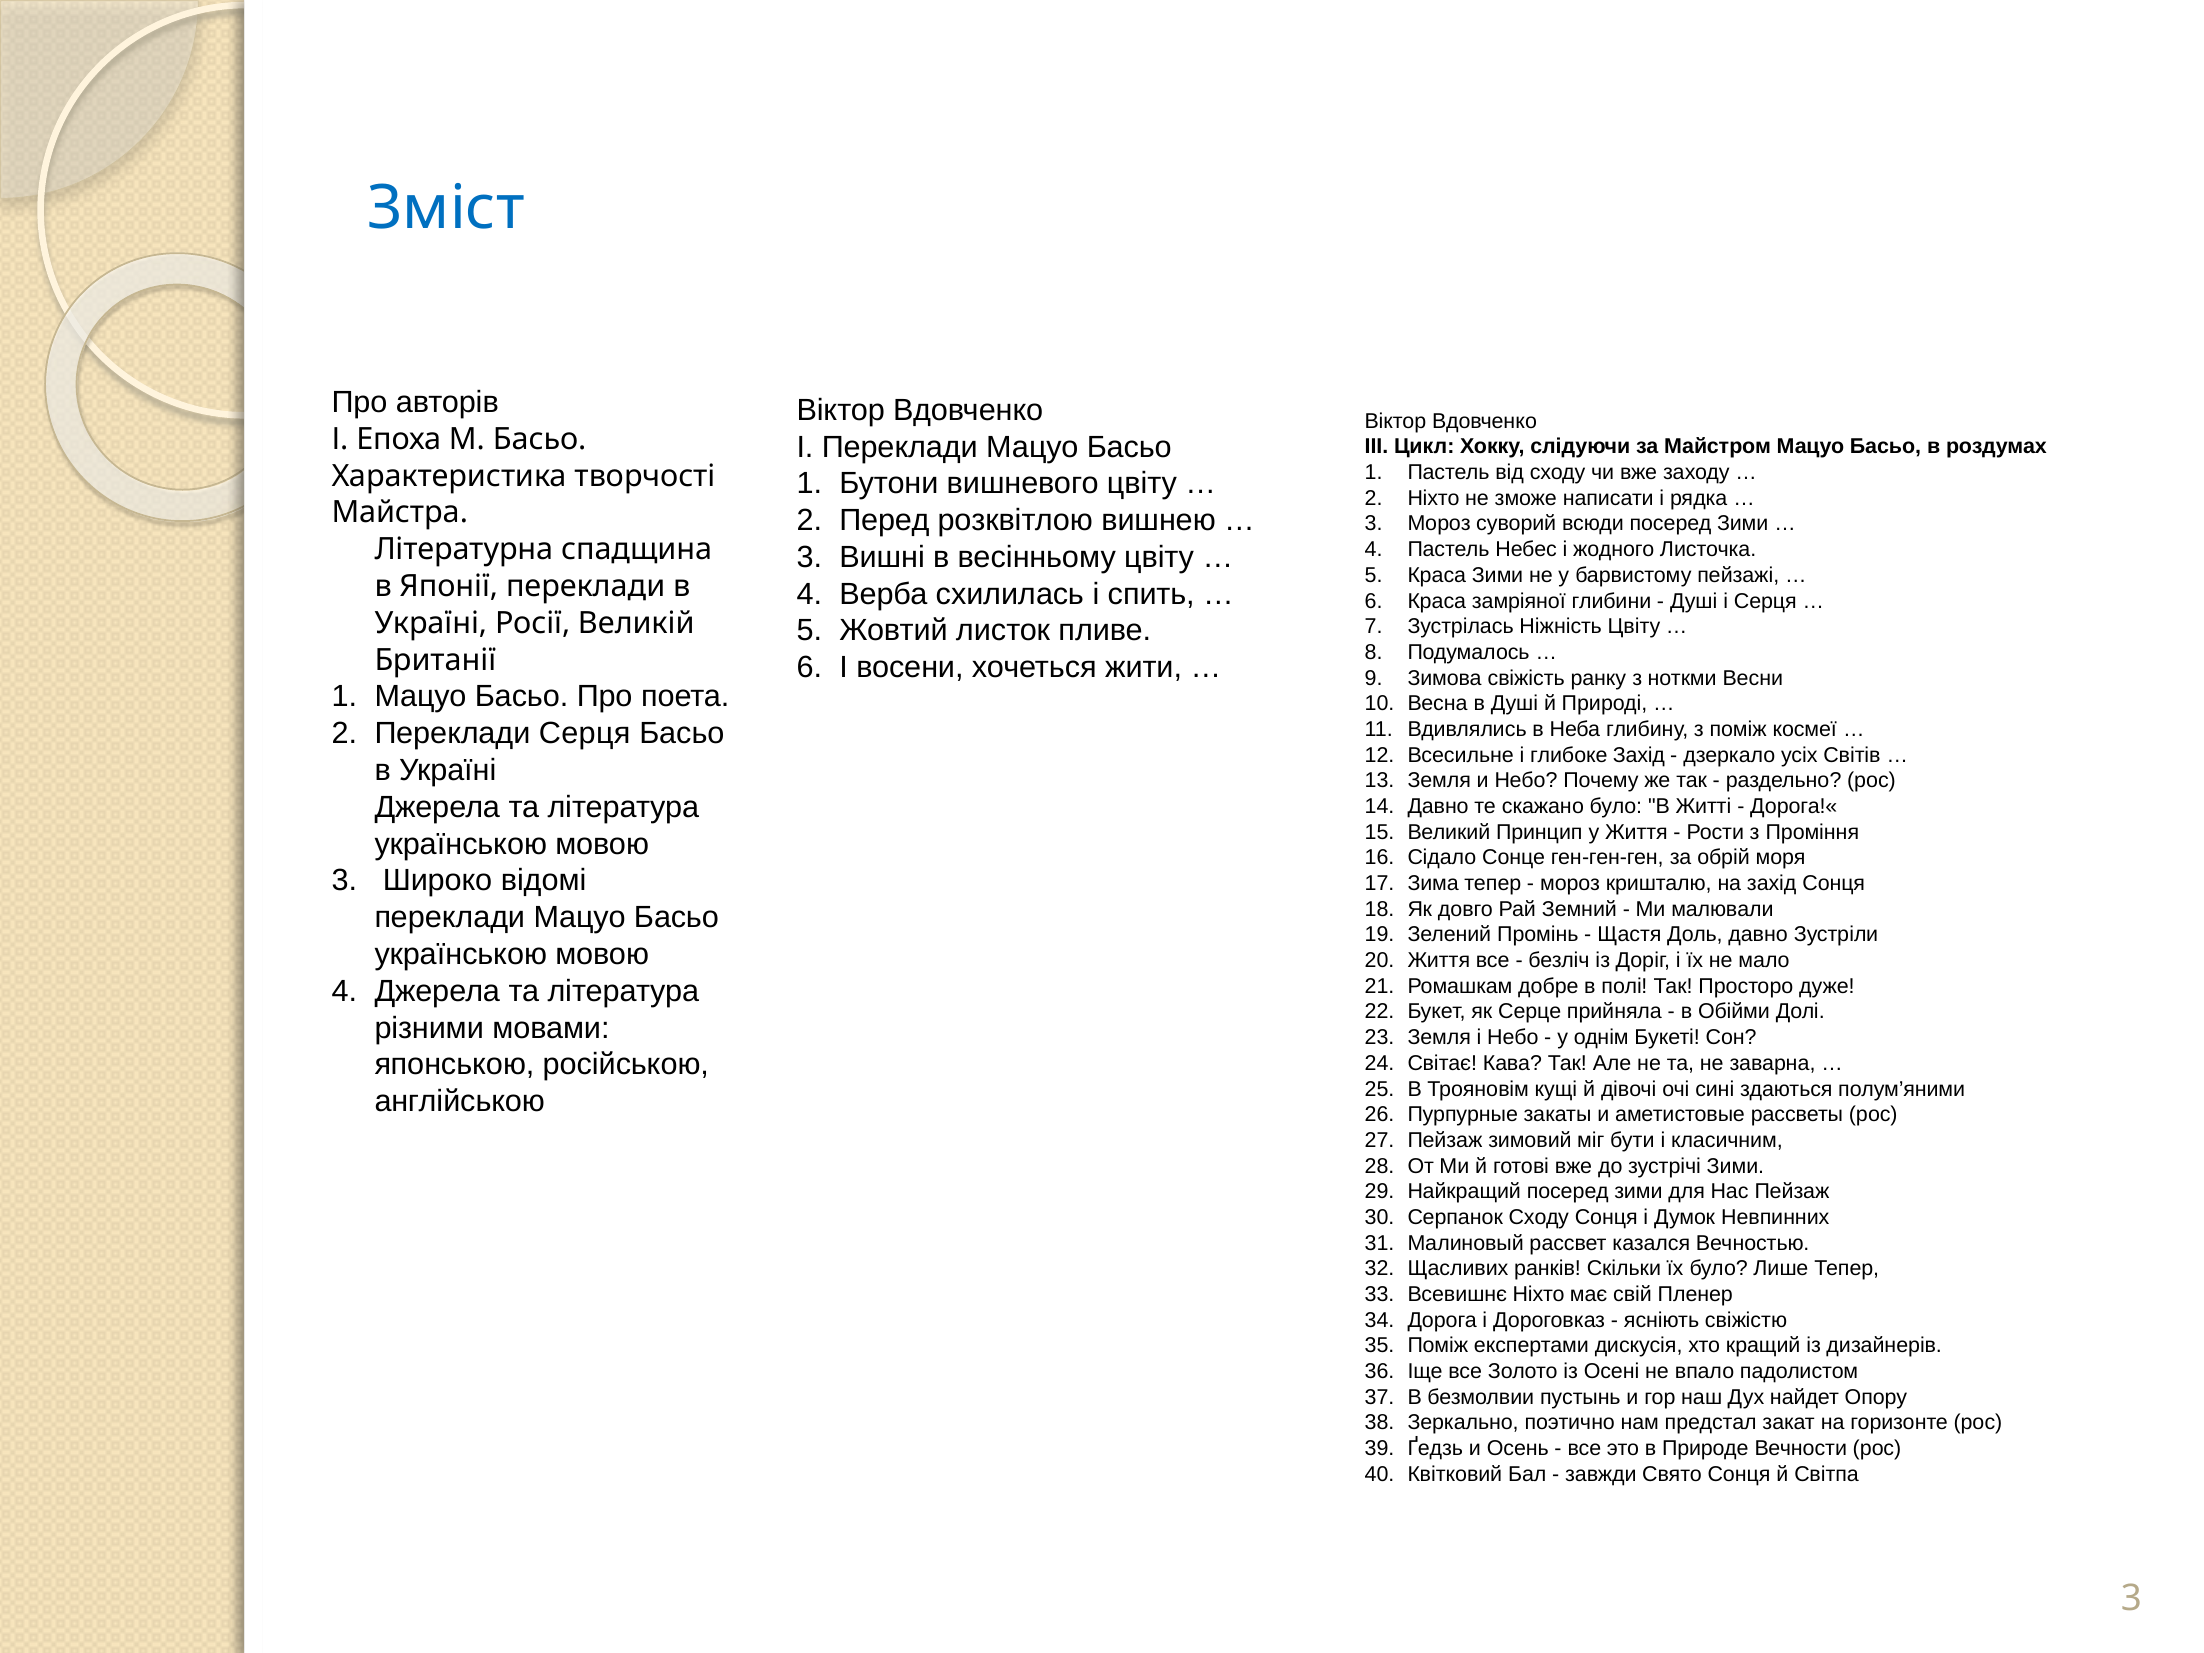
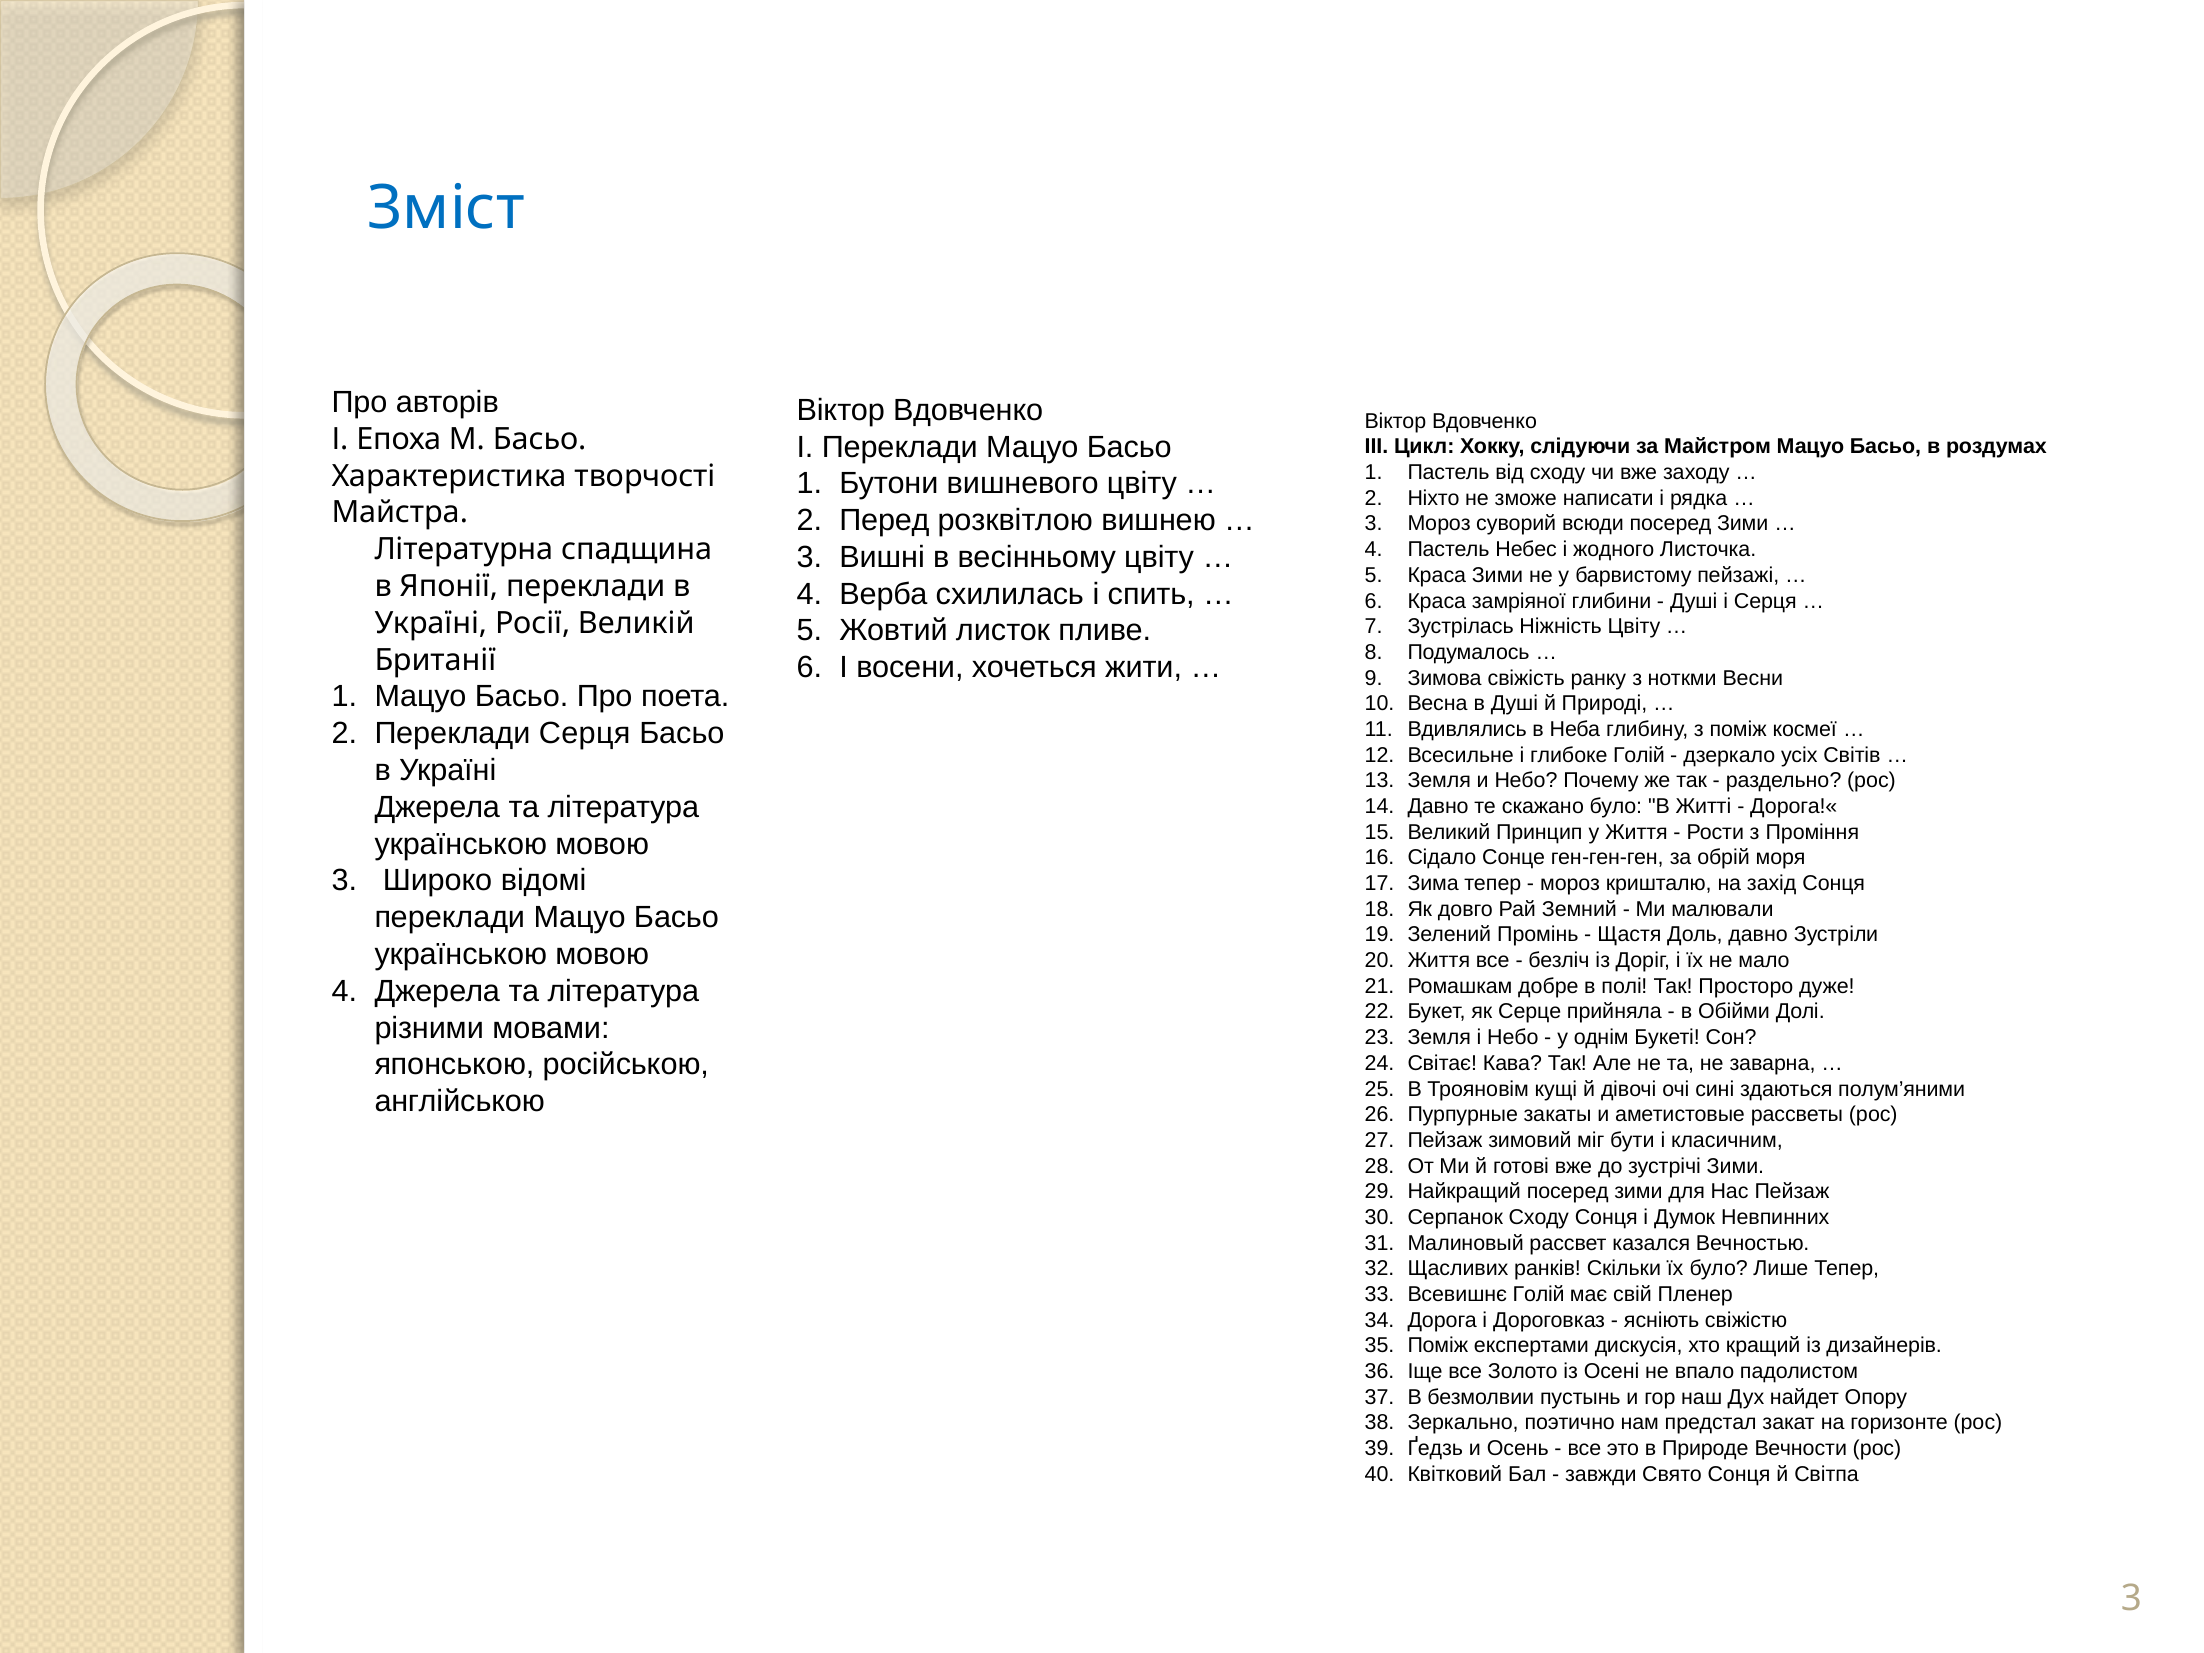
глибоке Захід: Захід -> Голій
Всевишнє Ніхто: Ніхто -> Голій
